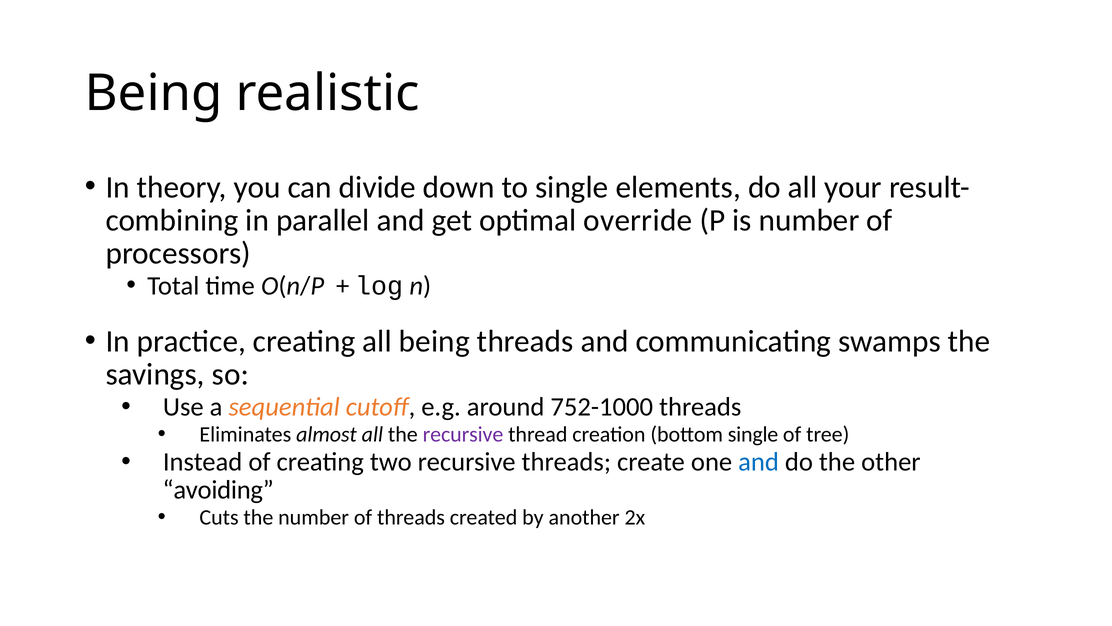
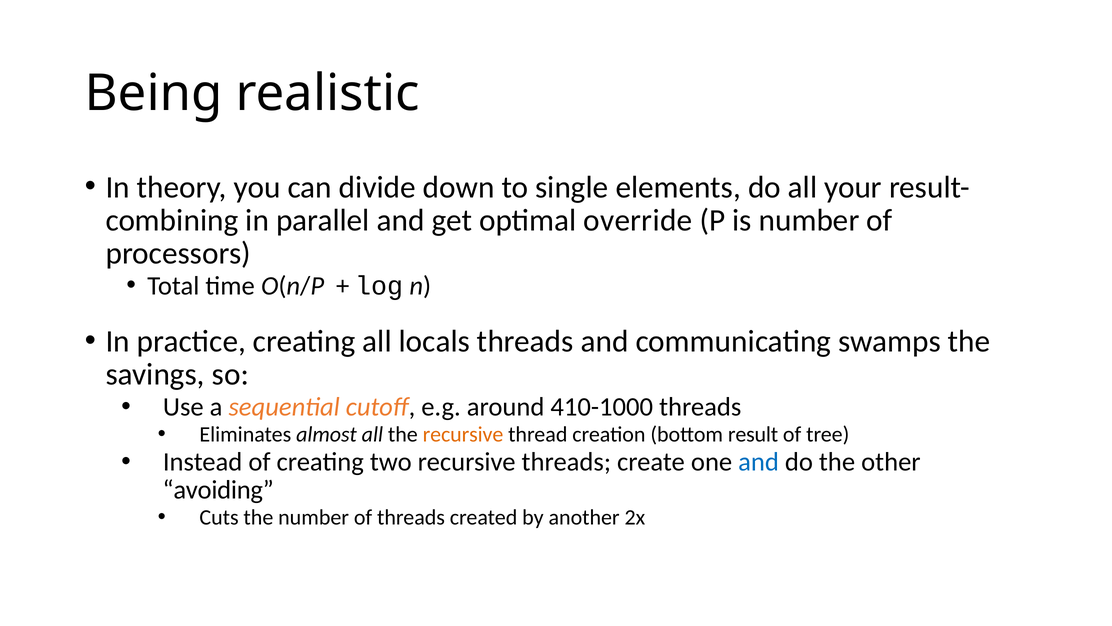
all being: being -> locals
752-1000: 752-1000 -> 410-1000
recursive at (463, 434) colour: purple -> orange
bottom single: single -> result
